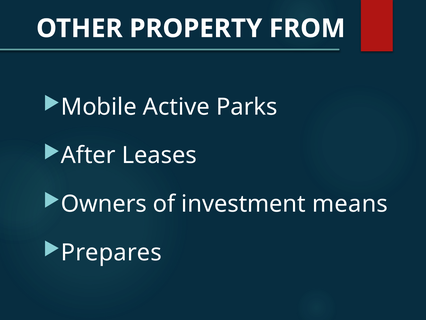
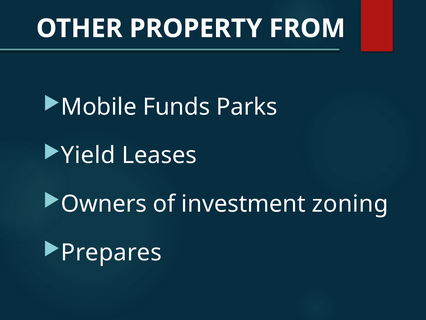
Active: Active -> Funds
After: After -> Yield
means: means -> zoning
